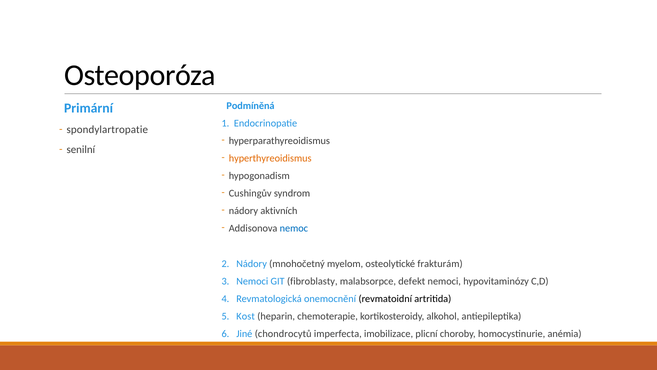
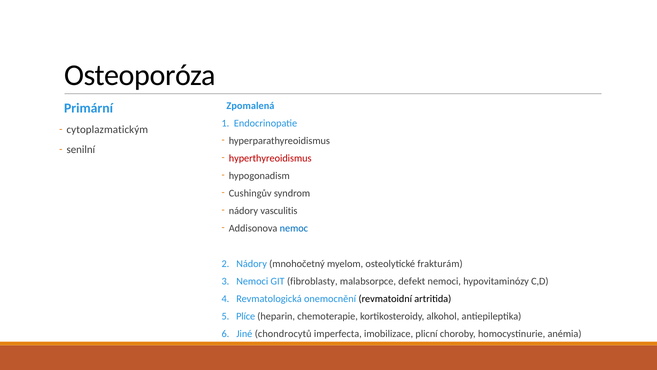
Podmíněná: Podmíněná -> Zpomalená
spondylartropatie: spondylartropatie -> cytoplazmatickým
hyperthyreoidismus colour: orange -> red
aktivních: aktivních -> vasculitis
Kost: Kost -> Plíce
